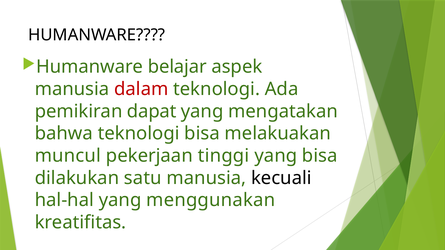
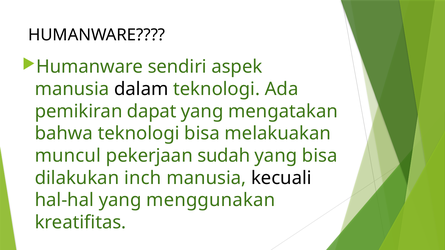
belajar: belajar -> sendiri
dalam colour: red -> black
tinggi: tinggi -> sudah
satu: satu -> inch
